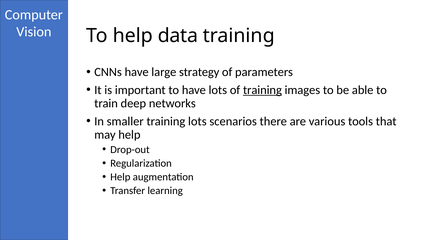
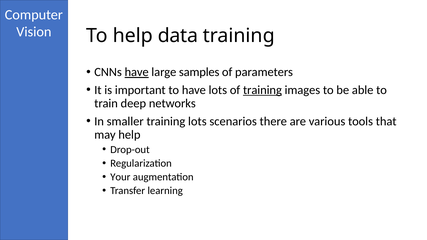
have at (137, 72) underline: none -> present
strategy: strategy -> samples
Help at (120, 177): Help -> Your
